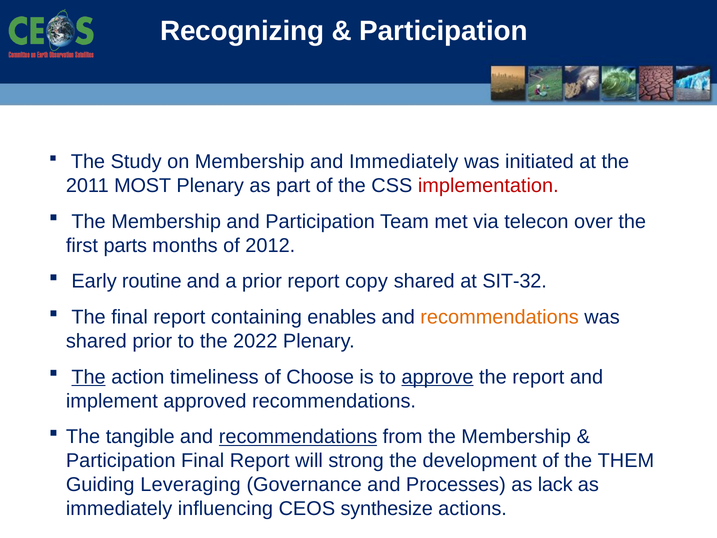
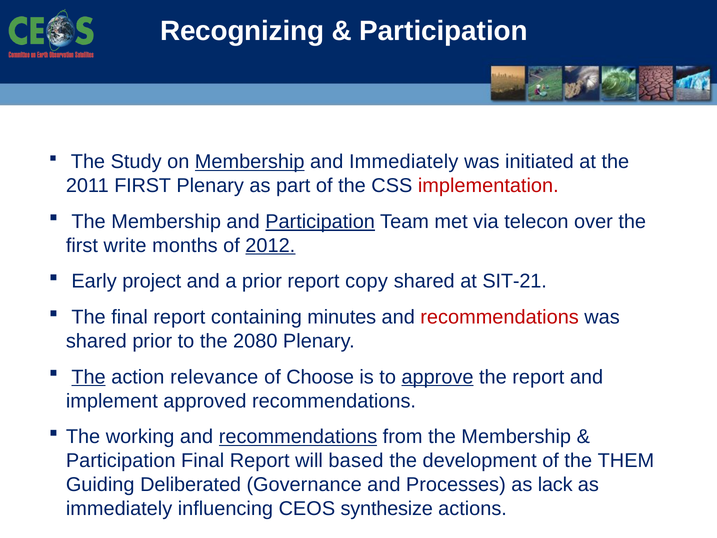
Membership at (250, 162) underline: none -> present
2011 MOST: MOST -> FIRST
Participation at (320, 222) underline: none -> present
parts: parts -> write
2012 underline: none -> present
routine: routine -> project
SIT-32: SIT-32 -> SIT-21
enables: enables -> minutes
recommendations at (500, 317) colour: orange -> red
2022: 2022 -> 2080
timeliness: timeliness -> relevance
tangible: tangible -> working
strong: strong -> based
Leveraging: Leveraging -> Deliberated
